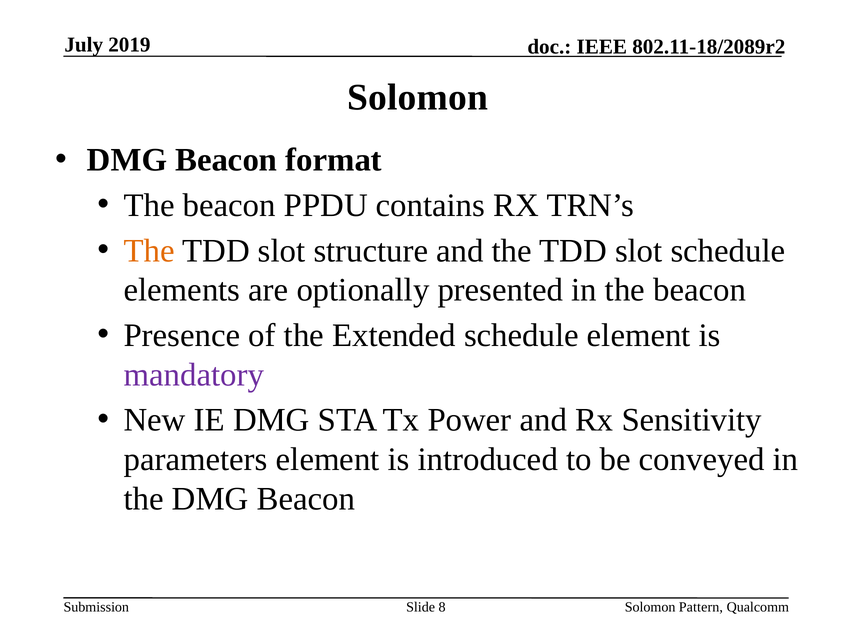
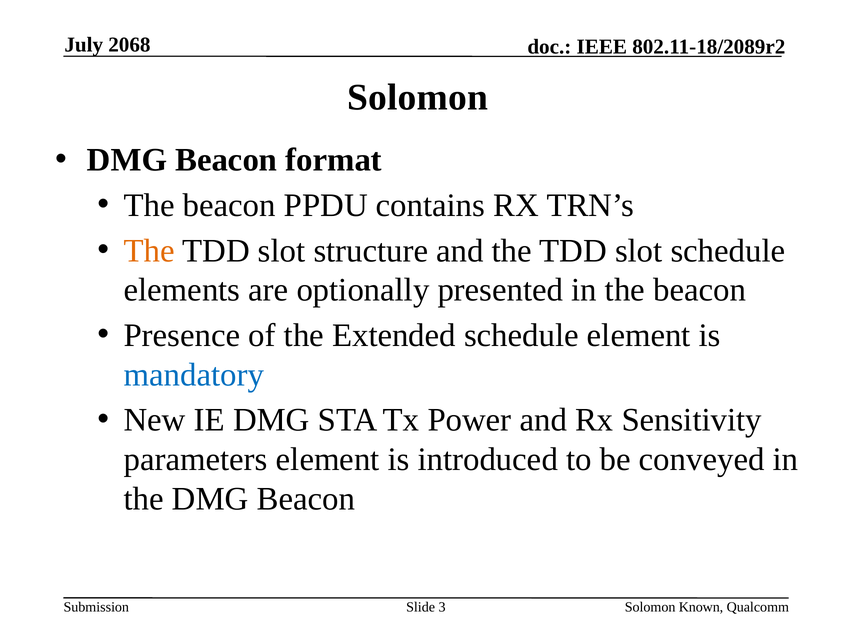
2019: 2019 -> 2068
mandatory colour: purple -> blue
8: 8 -> 3
Pattern: Pattern -> Known
